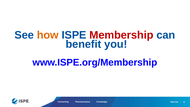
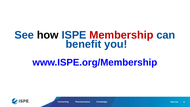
how colour: orange -> black
